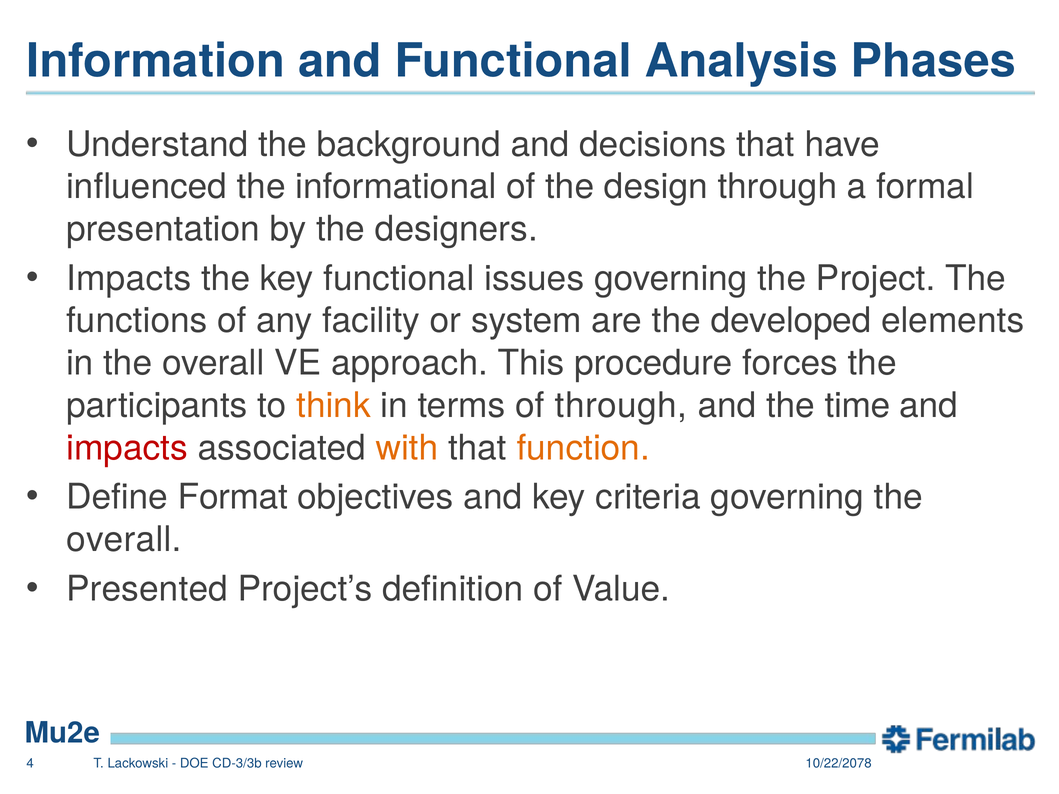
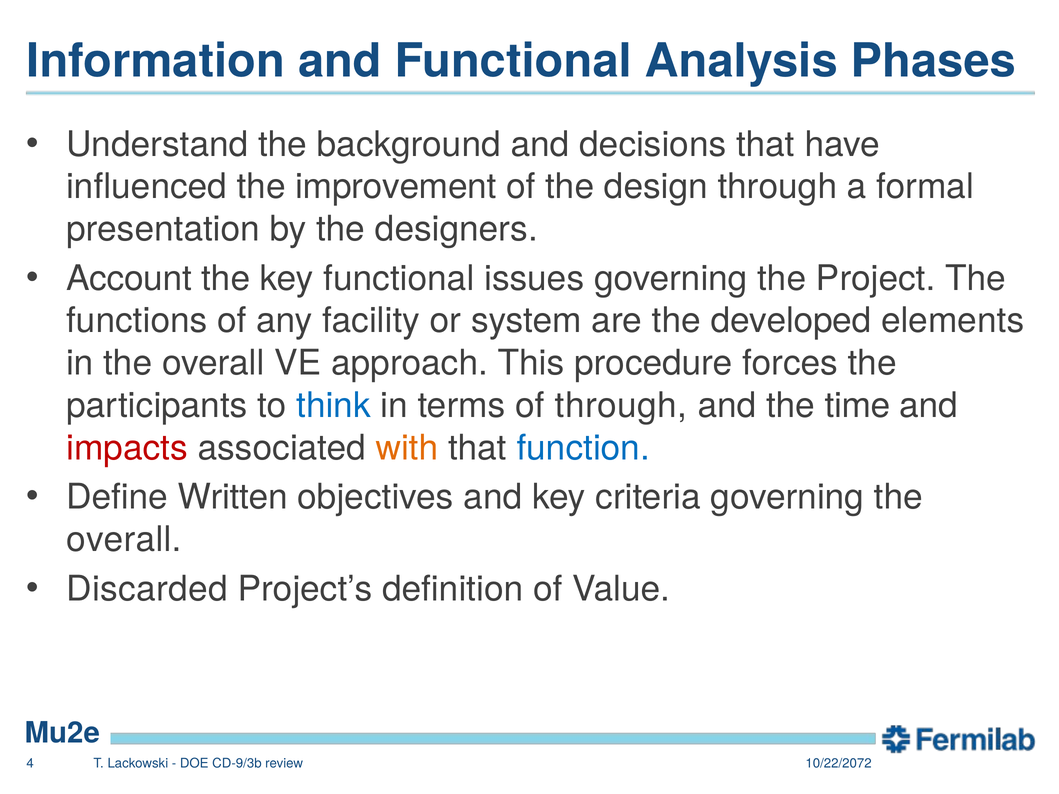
informational: informational -> improvement
Impacts at (129, 279): Impacts -> Account
think colour: orange -> blue
function colour: orange -> blue
Format: Format -> Written
Presented: Presented -> Discarded
CD-3/3b: CD-3/3b -> CD-9/3b
10/22/2078: 10/22/2078 -> 10/22/2072
